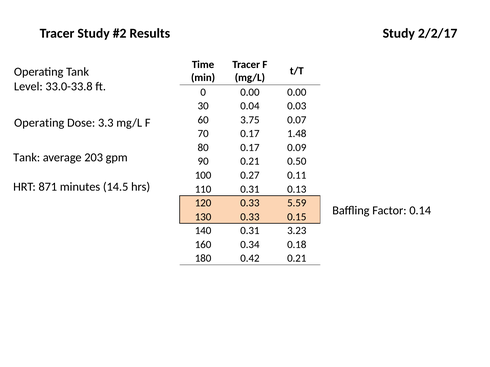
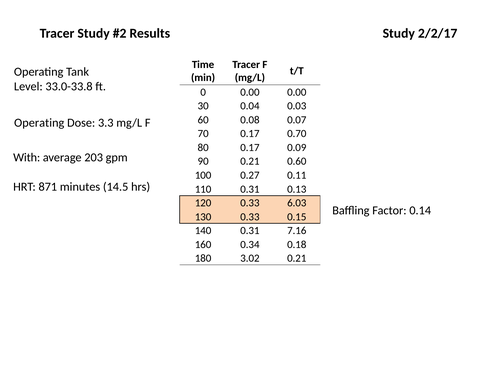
3.75: 3.75 -> 0.08
1.48: 1.48 -> 0.70
Tank at (27, 158): Tank -> With
0.50: 0.50 -> 0.60
5.59: 5.59 -> 6.03
3.23: 3.23 -> 7.16
0.42: 0.42 -> 3.02
